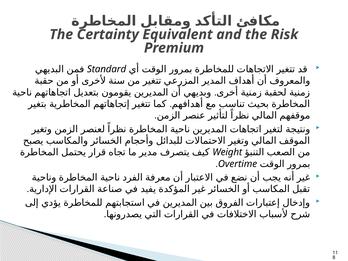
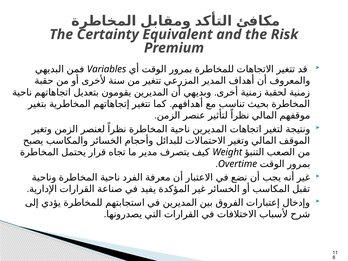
Standard: Standard -> Variables
